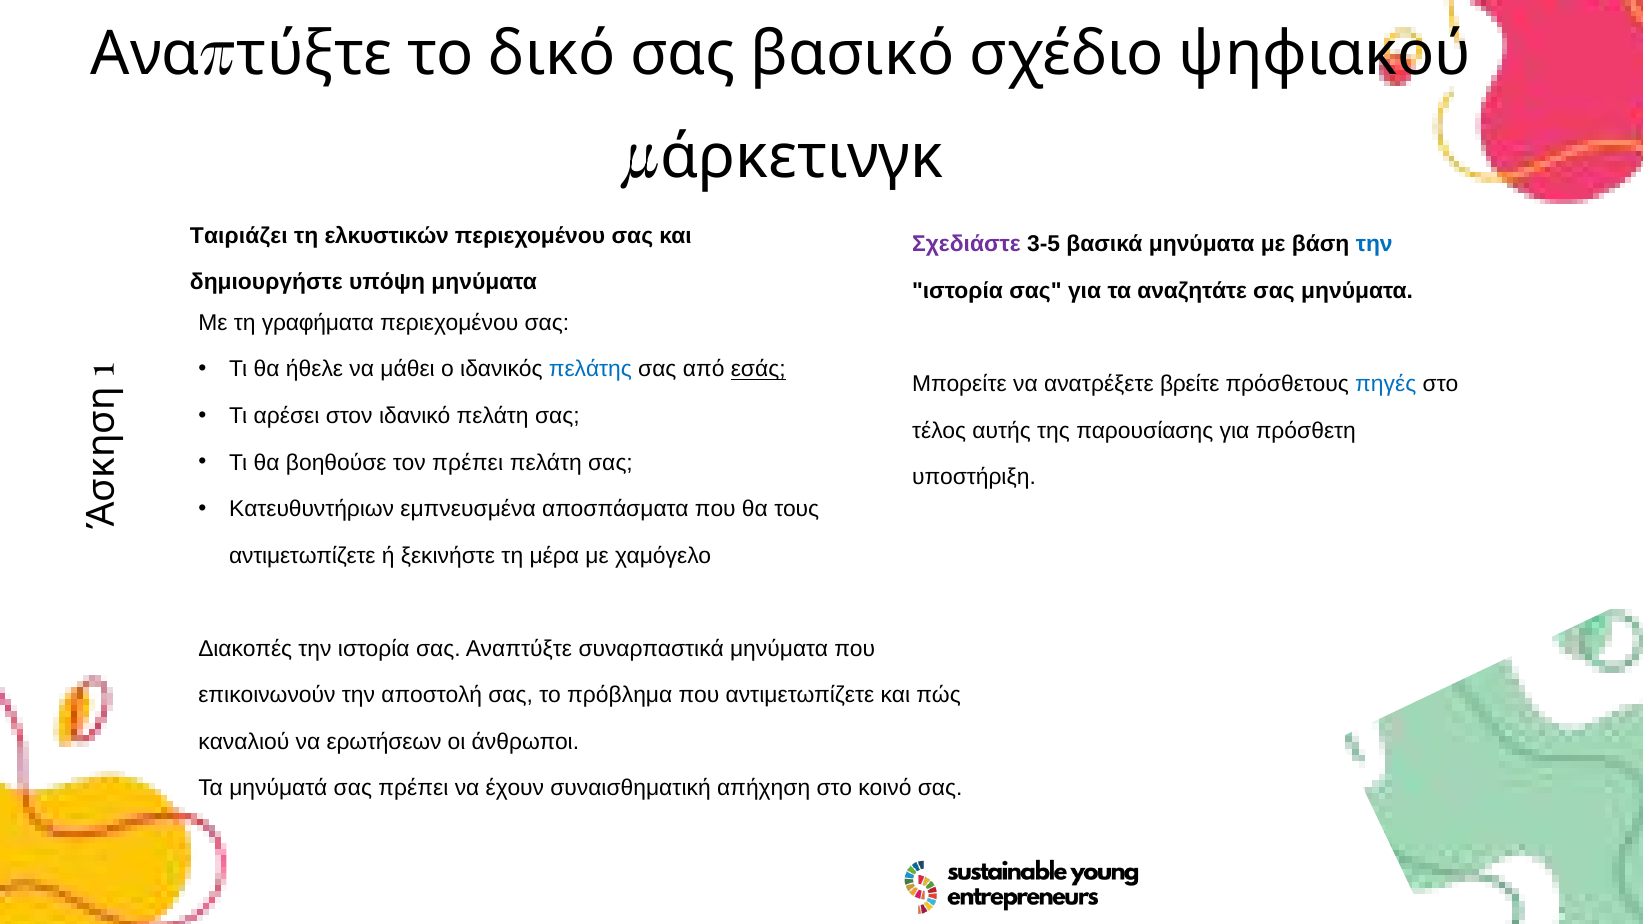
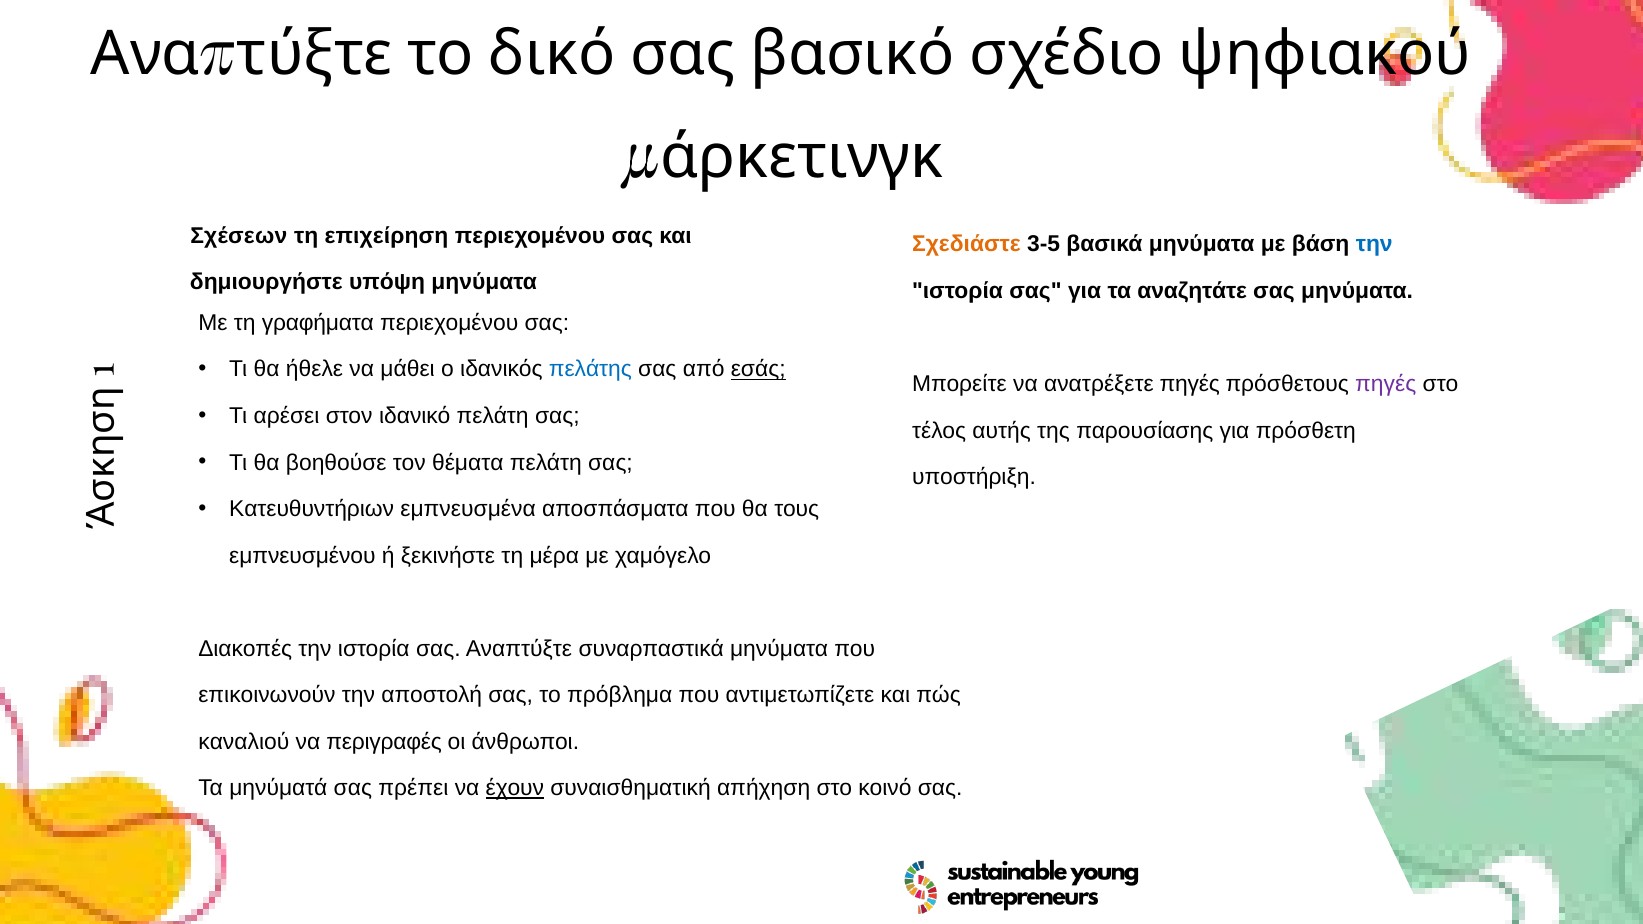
Ταιριάζει: Ταιριάζει -> Σχέσεων
ελκυστικών: ελκυστικών -> επιχείρηση
Σχεδιάστε colour: purple -> orange
ανατρέξετε βρείτε: βρείτε -> πηγές
πηγές at (1386, 384) colour: blue -> purple
τον πρέπει: πρέπει -> θέματα
αντιμετωπίζετε at (302, 556): αντιμετωπίζετε -> εμπνευσμένου
ερωτήσεων: ερωτήσεων -> περιγραφές
έχουν underline: none -> present
